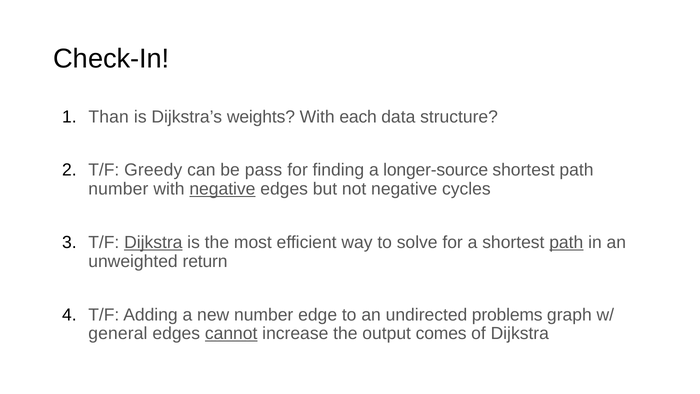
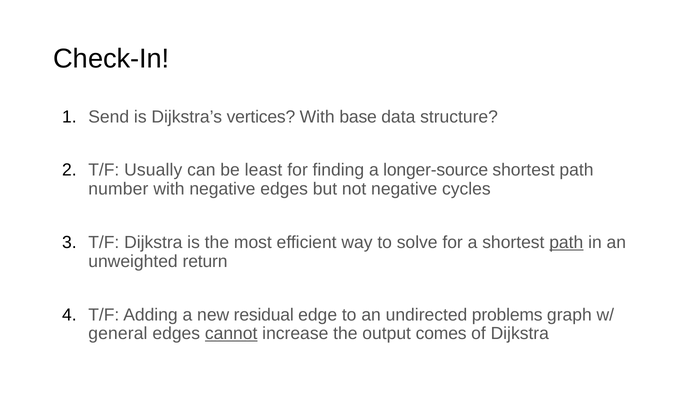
Than: Than -> Send
weights: weights -> vertices
each: each -> base
Greedy: Greedy -> Usually
pass: pass -> least
negative at (222, 189) underline: present -> none
Dijkstra at (153, 242) underline: present -> none
new number: number -> residual
